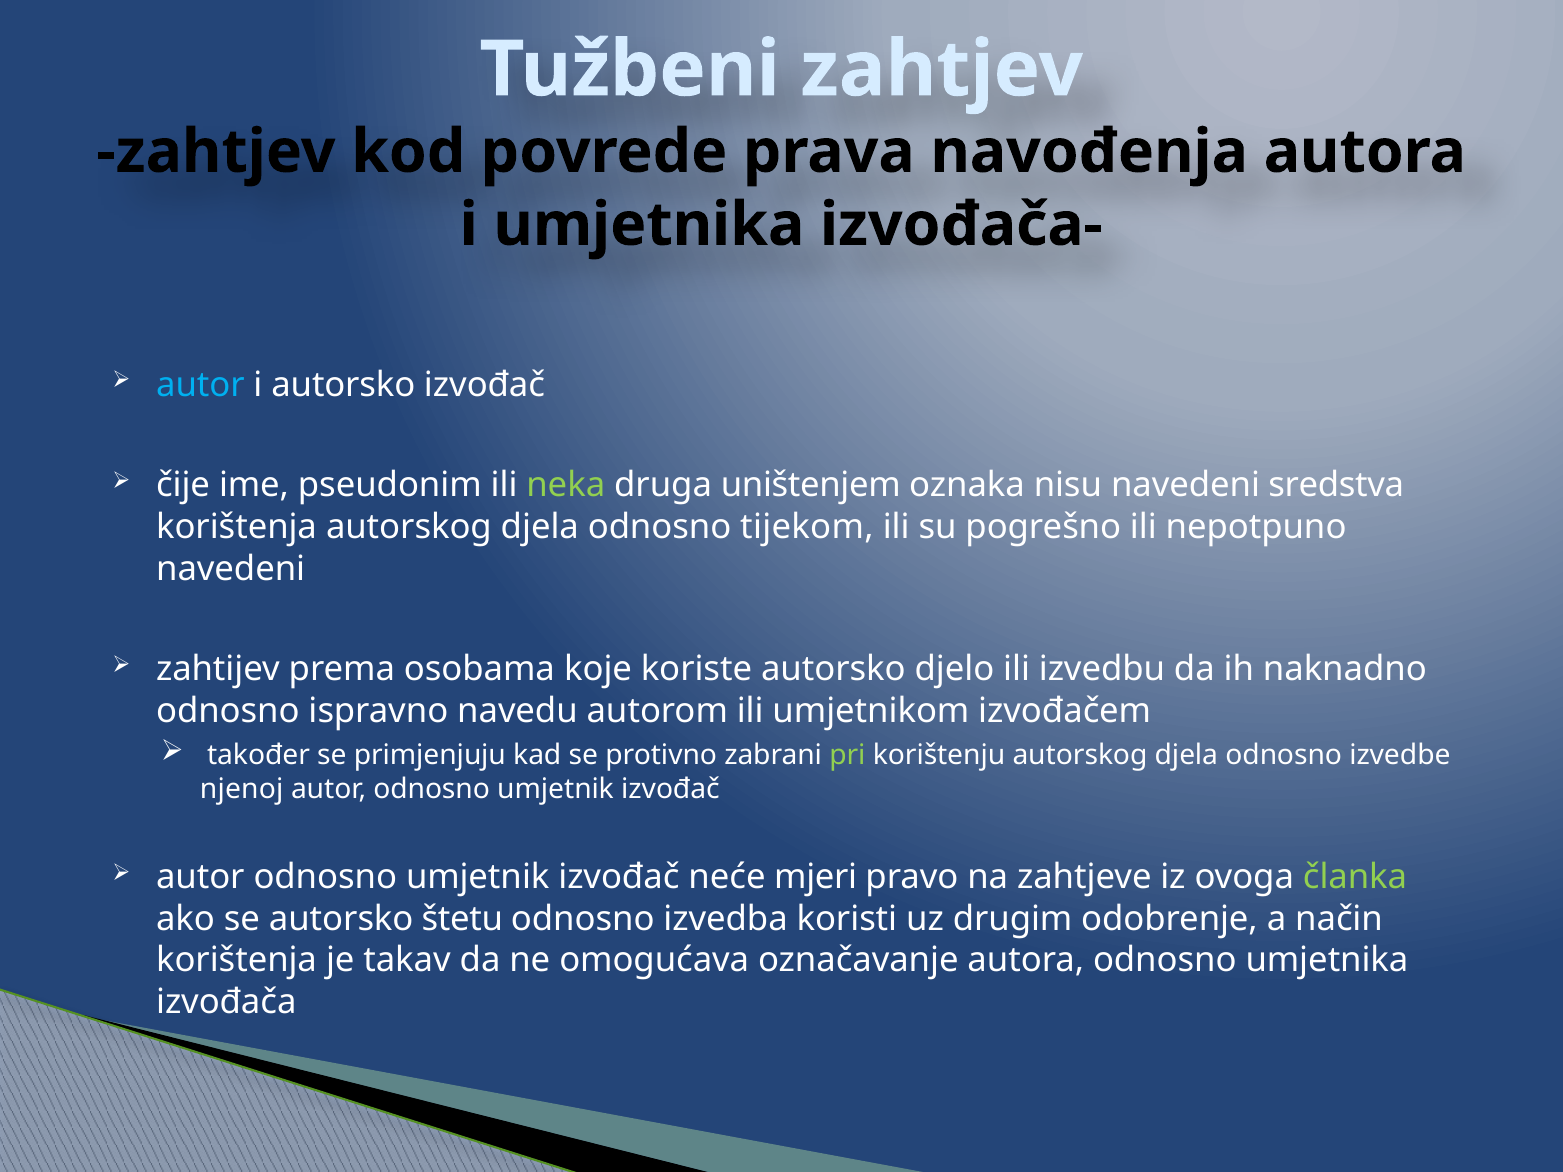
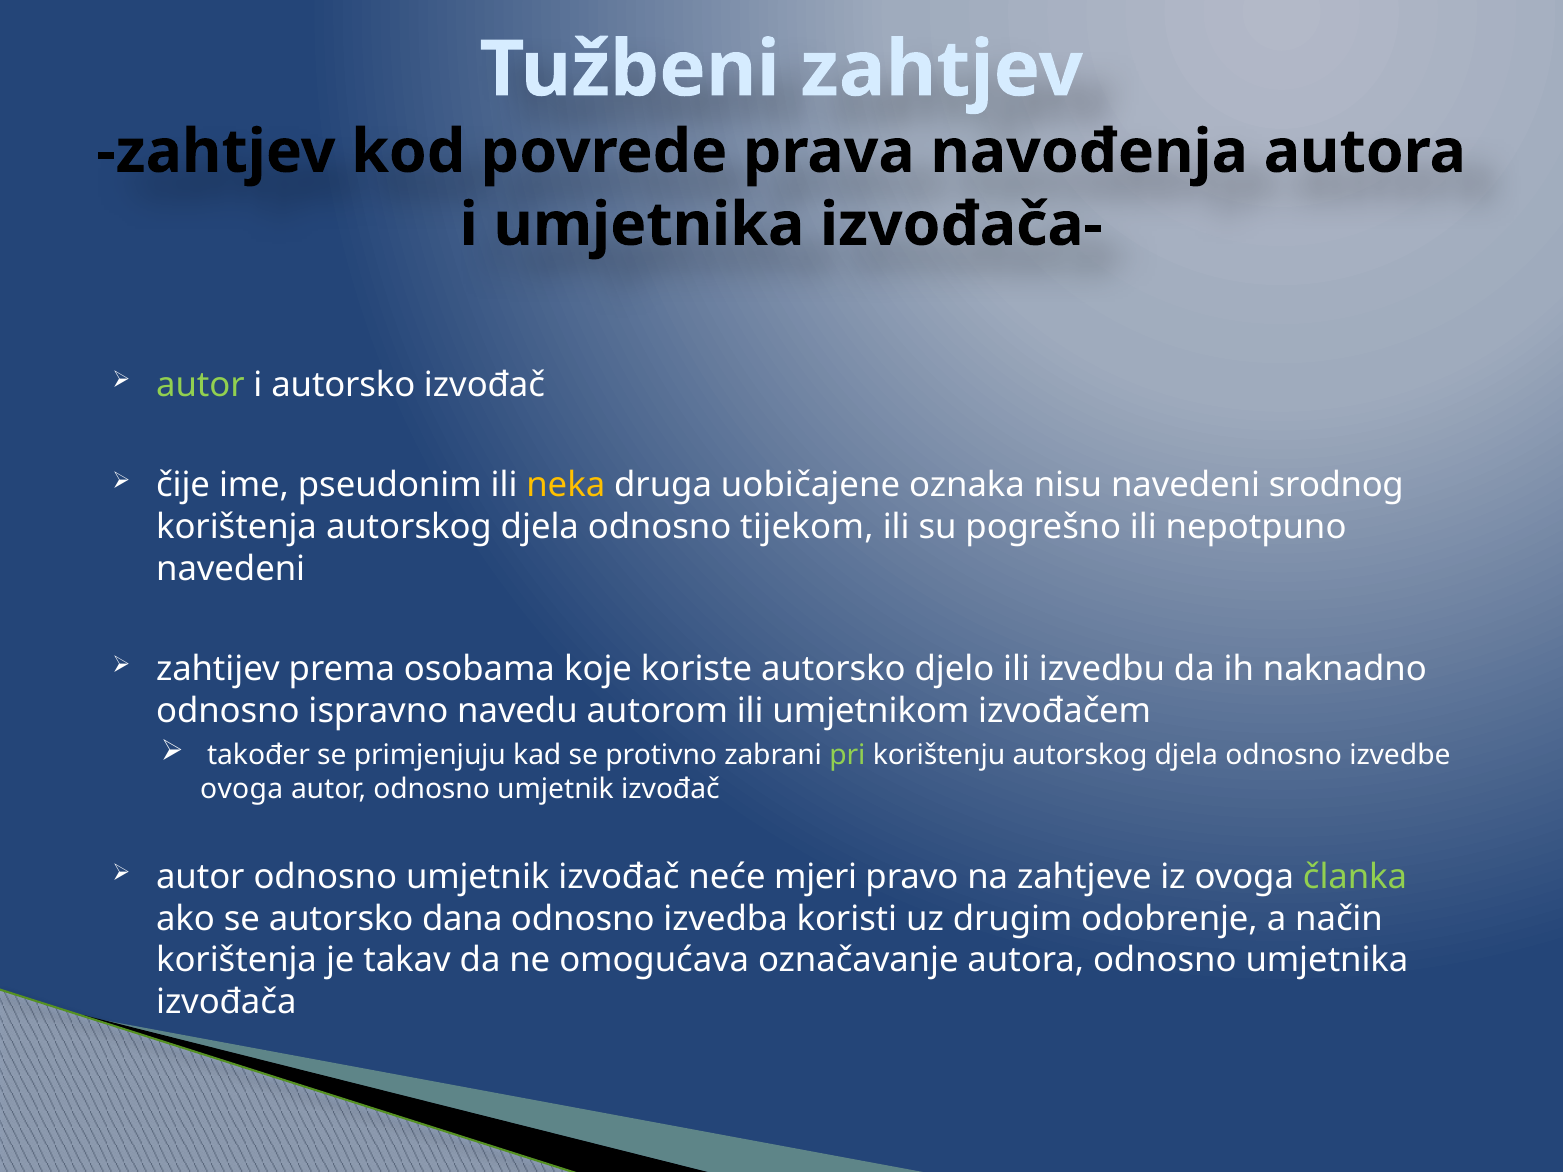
autor at (200, 385) colour: light blue -> light green
neka colour: light green -> yellow
uništenjem: uništenjem -> uobičajene
sredstva: sredstva -> srodnog
njenoj at (242, 790): njenoj -> ovoga
štetu: štetu -> dana
